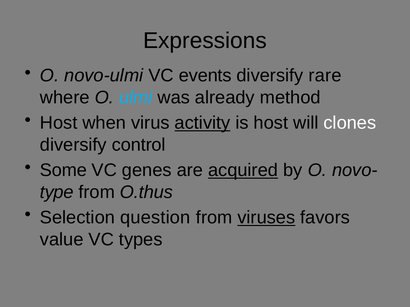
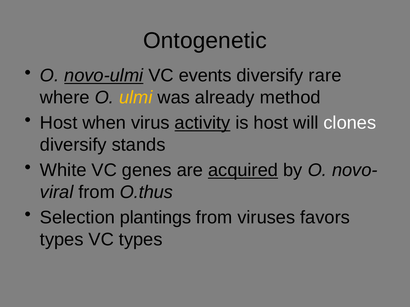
Expressions: Expressions -> Ontogenetic
novo-ulmi underline: none -> present
ulmi colour: light blue -> yellow
control: control -> stands
Some: Some -> White
type: type -> viral
question: question -> plantings
viruses underline: present -> none
value at (62, 240): value -> types
